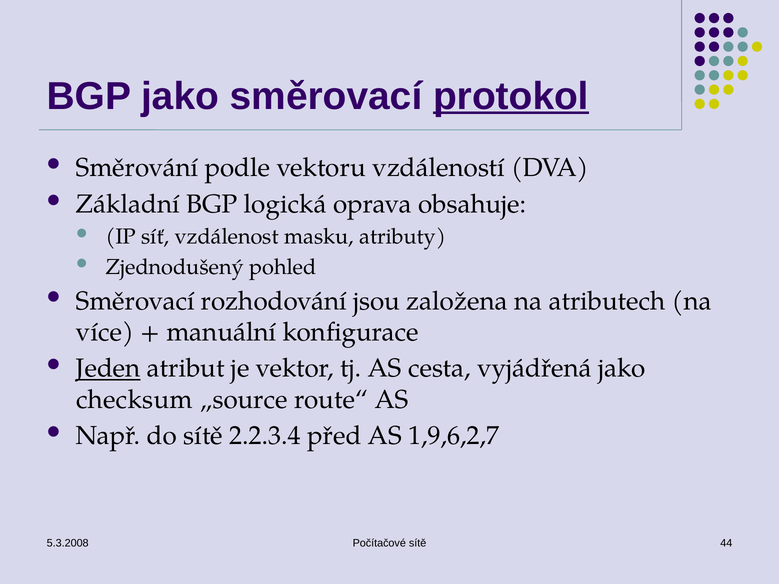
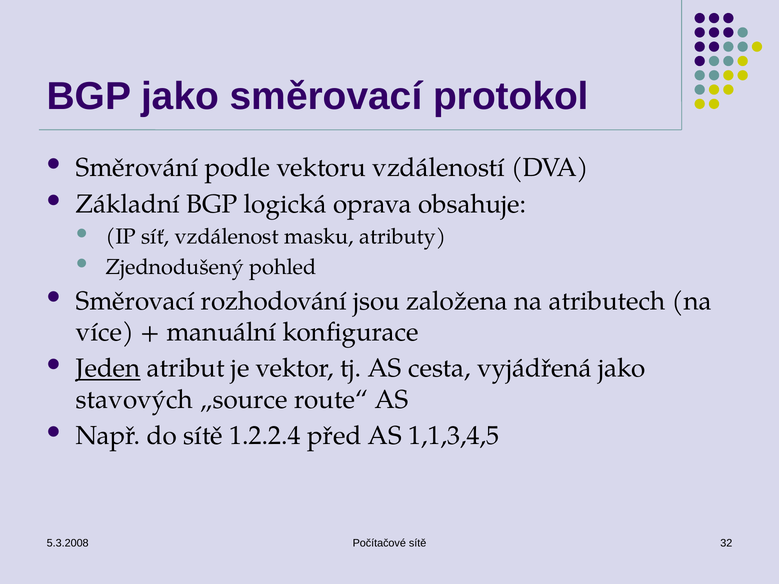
protokol underline: present -> none
checksum: checksum -> stavových
2.2.3.4: 2.2.3.4 -> 1.2.2.4
1,9,6,2,7: 1,9,6,2,7 -> 1,1,3,4,5
44: 44 -> 32
